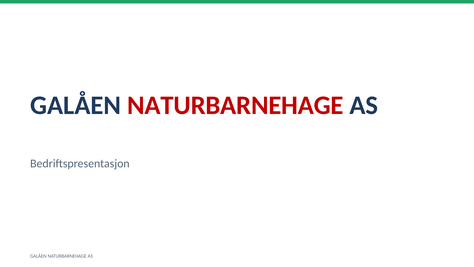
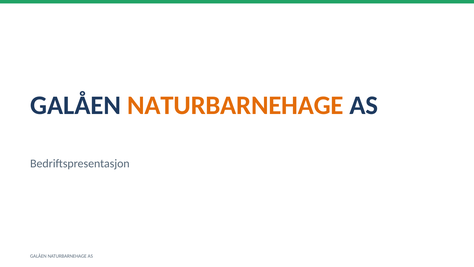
NATURBARNEHAGE at (235, 105) colour: red -> orange
